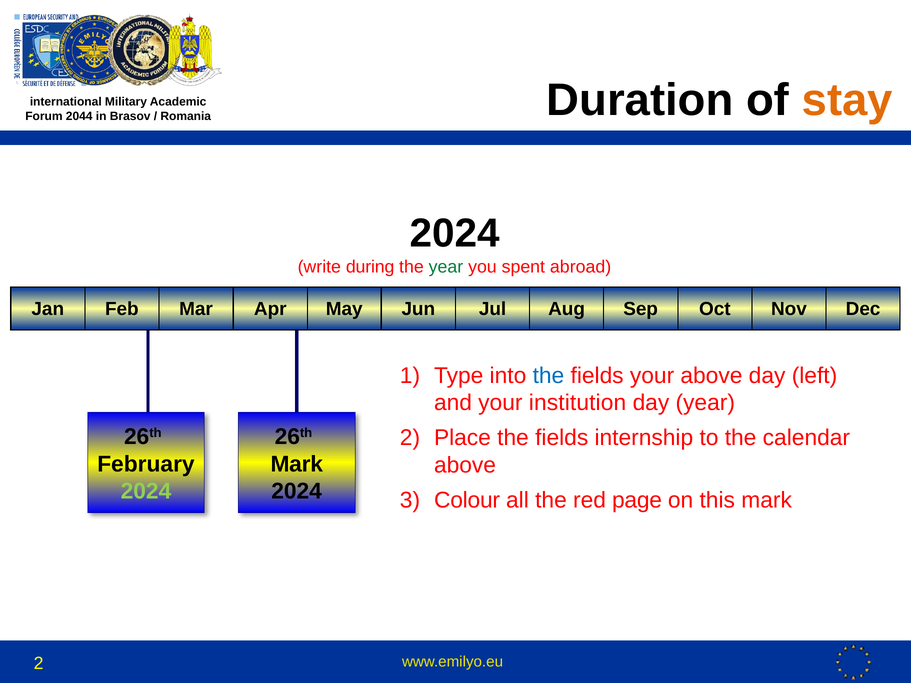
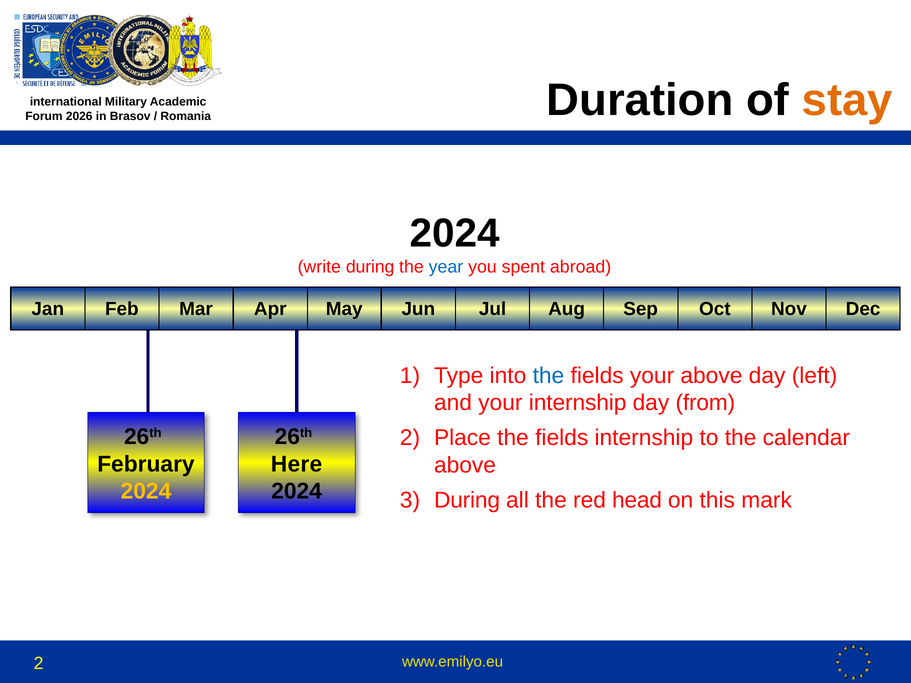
2044: 2044 -> 2026
year at (446, 267) colour: green -> blue
your institution: institution -> internship
day year: year -> from
Mark at (297, 464): Mark -> Here
2024 at (146, 492) colour: light green -> yellow
Colour at (467, 500): Colour -> During
page: page -> head
